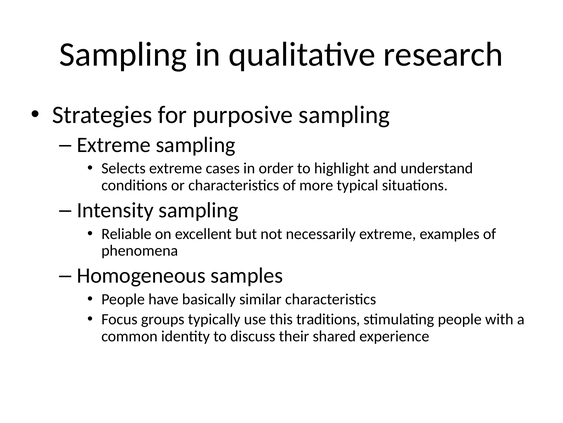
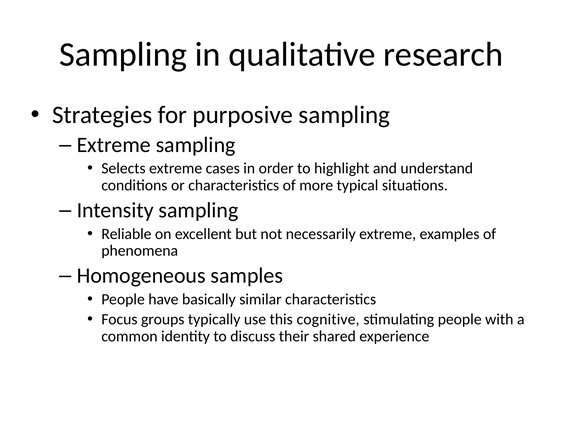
traditions: traditions -> cognitive
